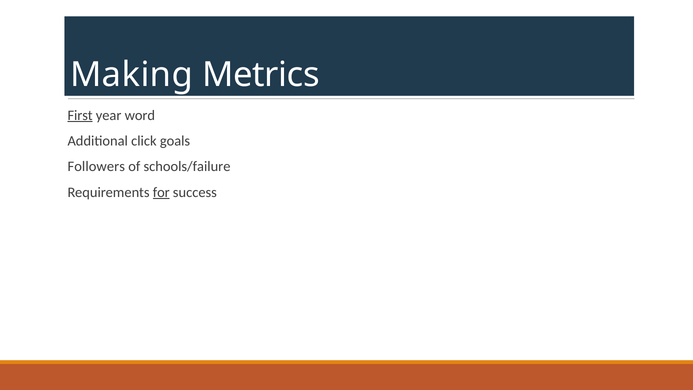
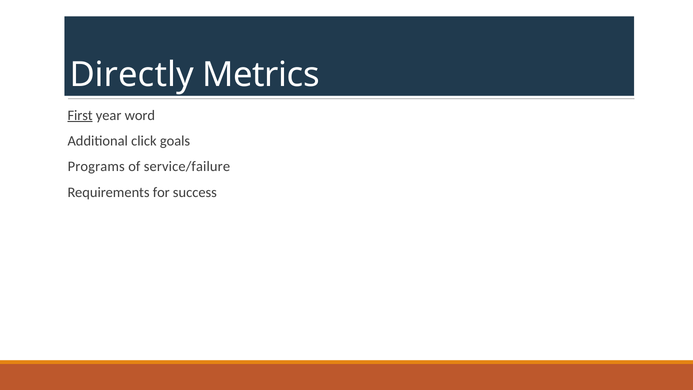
Making: Making -> Directly
Followers: Followers -> Programs
schools/failure: schools/failure -> service/failure
for underline: present -> none
